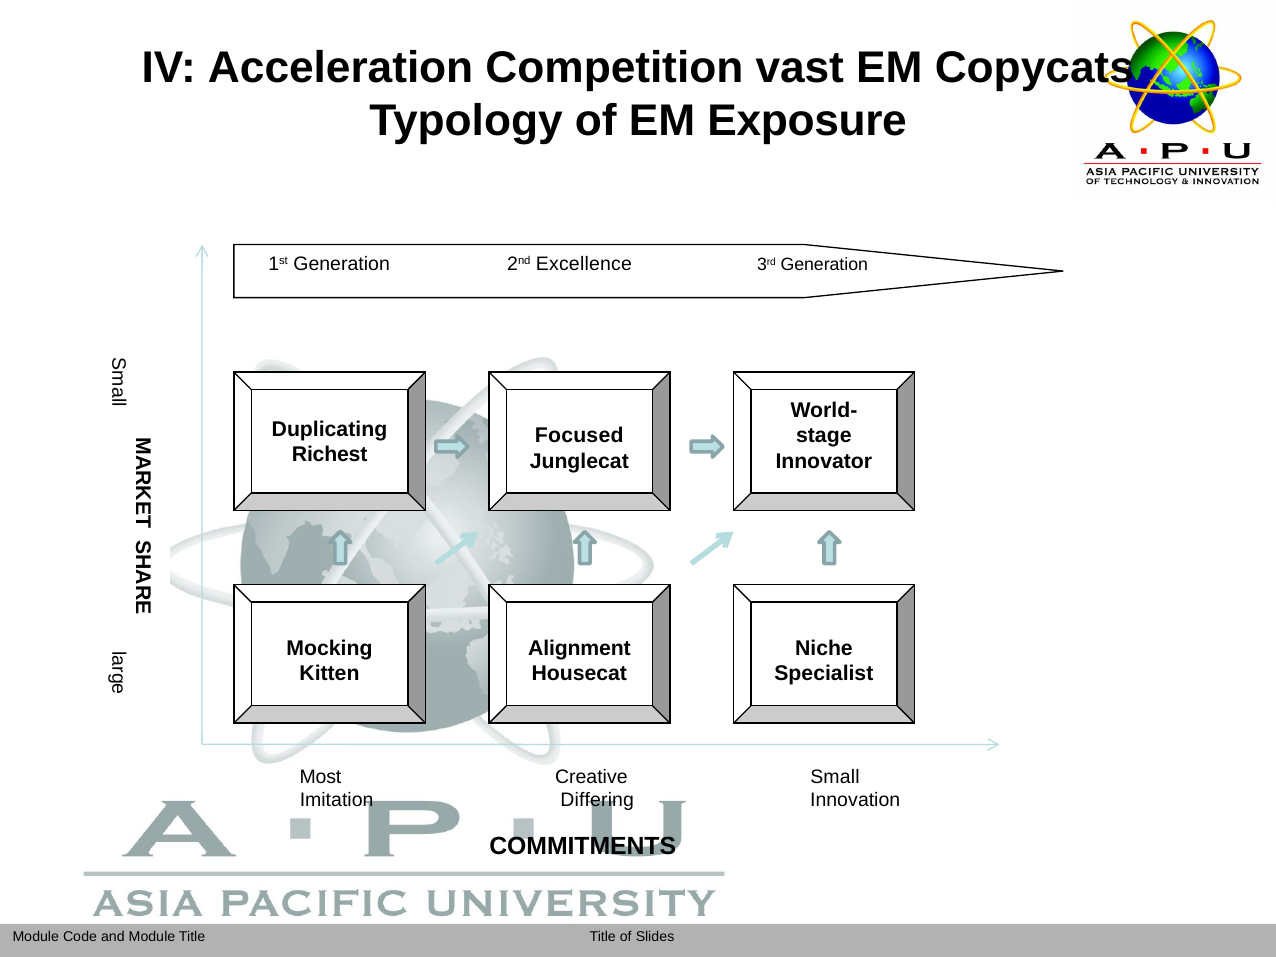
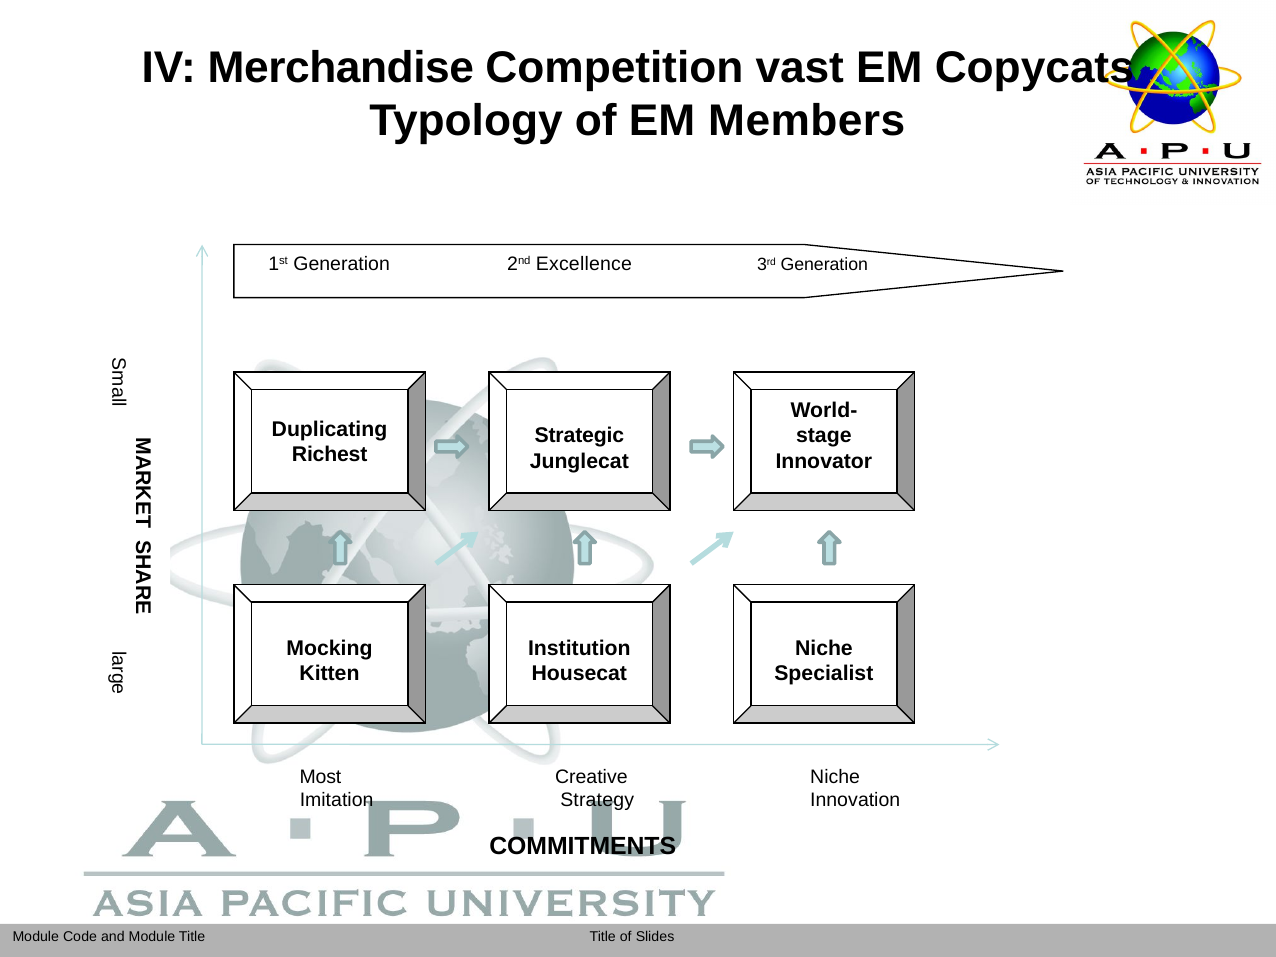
Acceleration: Acceleration -> Merchandise
Exposure: Exposure -> Members
Focused: Focused -> Strategic
Alignment: Alignment -> Institution
Creative Small: Small -> Niche
Differing: Differing -> Strategy
